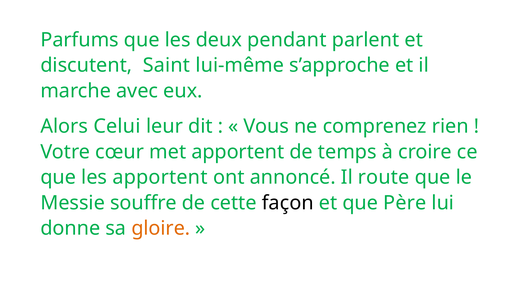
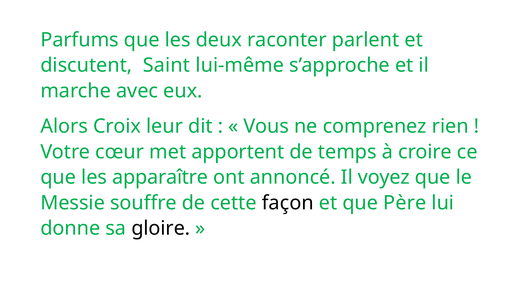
pendant: pendant -> raconter
Celui: Celui -> Croix
les apportent: apportent -> apparaître
route: route -> voyez
gloire colour: orange -> black
